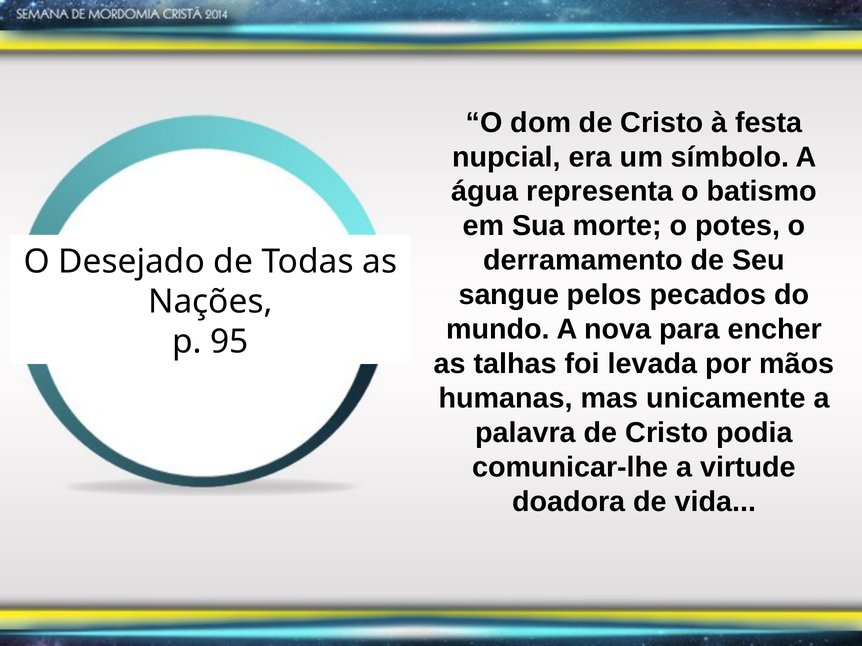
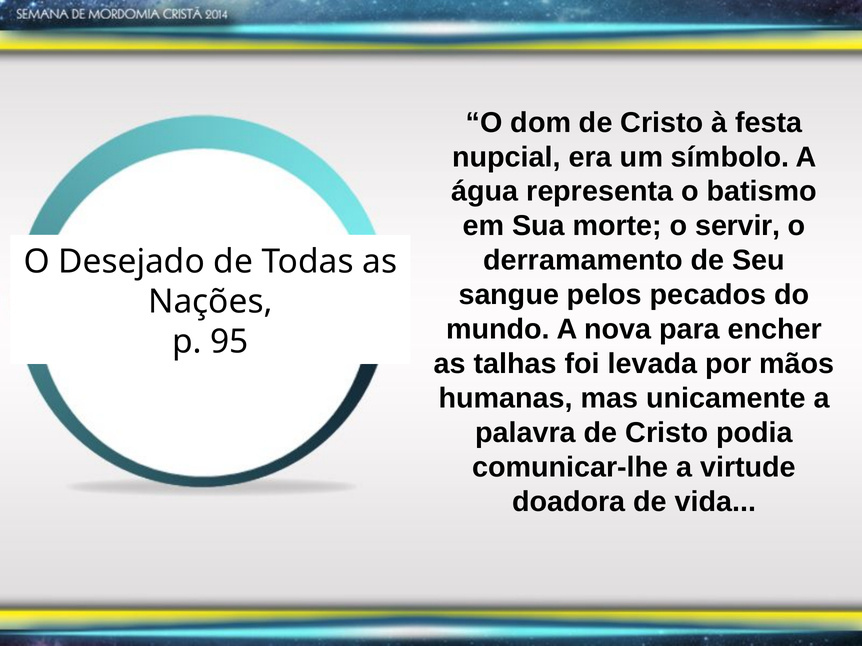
potes: potes -> servir
